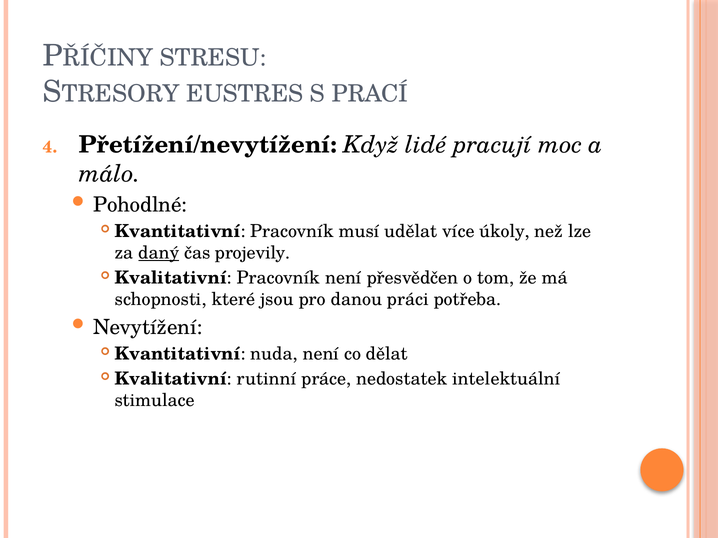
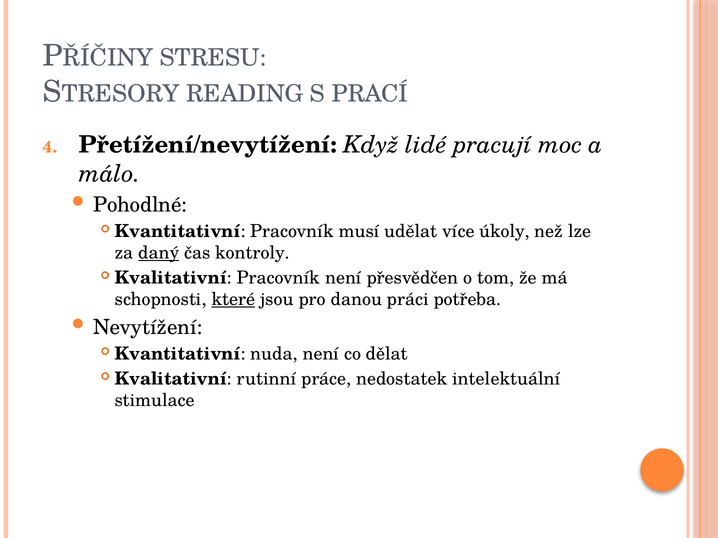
EUSTRES: EUSTRES -> READING
projevily: projevily -> kontroly
které underline: none -> present
